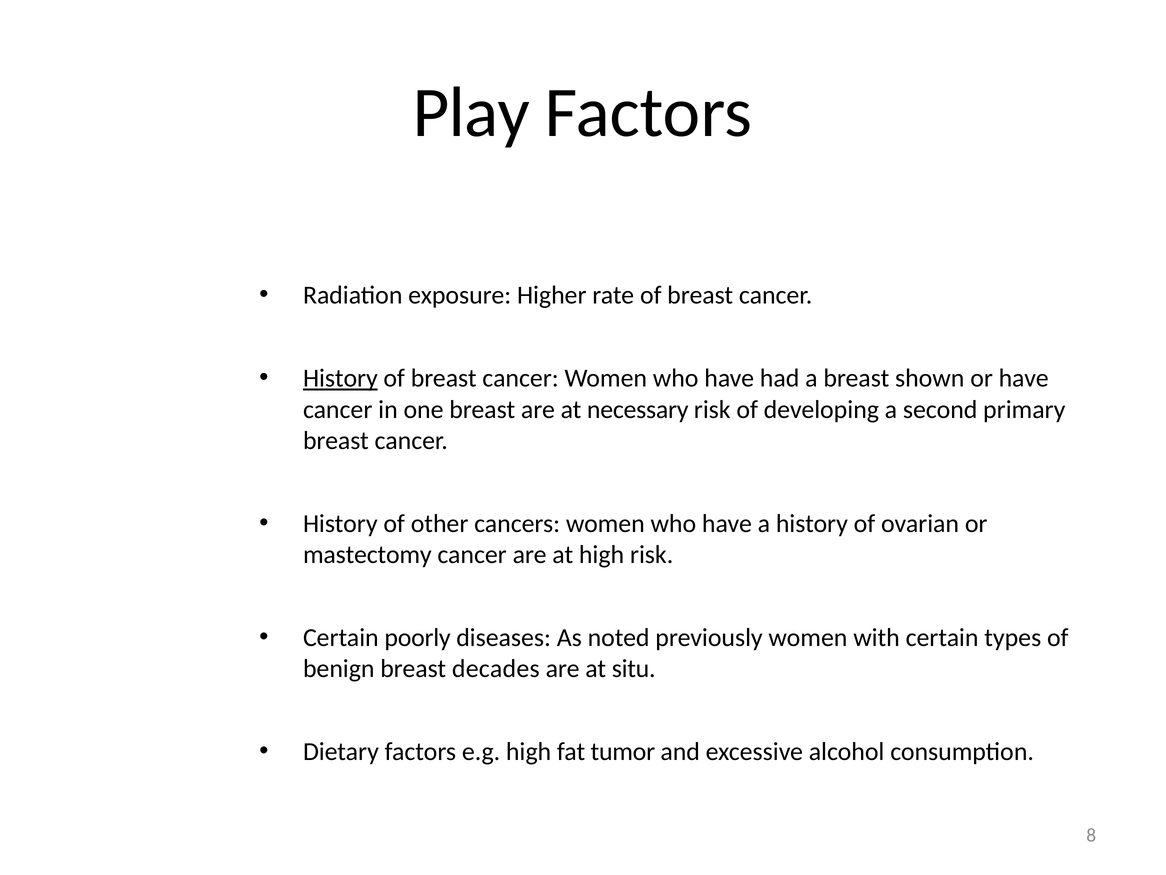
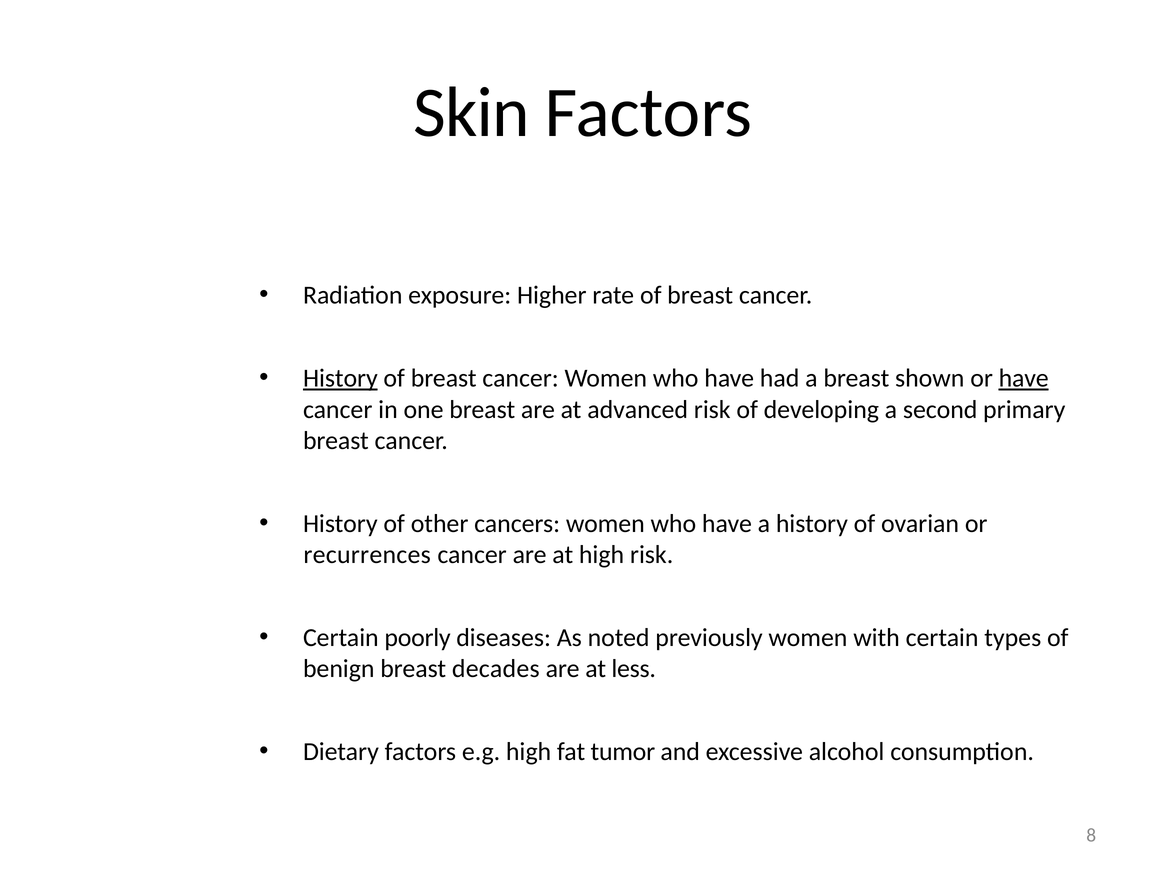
Play: Play -> Skin
have at (1024, 378) underline: none -> present
necessary: necessary -> advanced
mastectomy: mastectomy -> recurrences
situ: situ -> less
